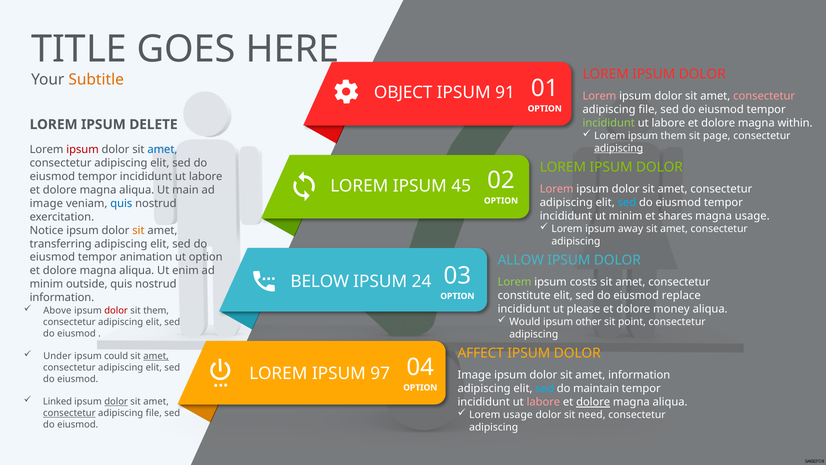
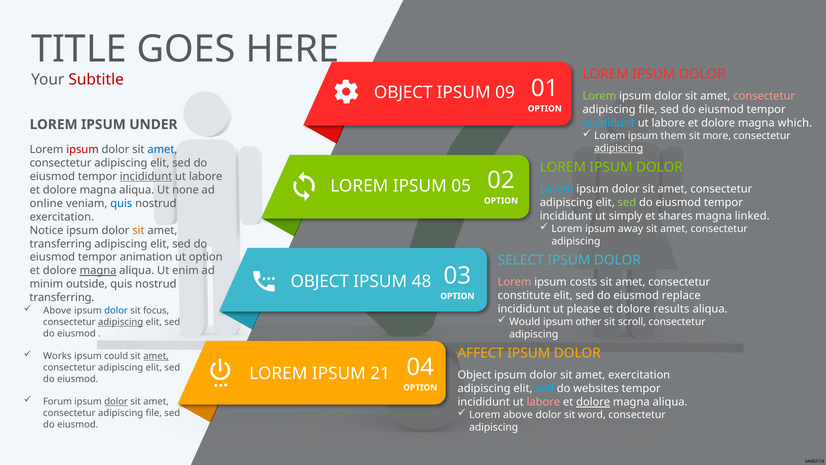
Subtitle colour: orange -> red
91: 91 -> 09
Lorem at (599, 96) colour: pink -> light green
incididunt at (609, 123) colour: light green -> light blue
within: within -> which
DELETE: DELETE -> UNDER
page: page -> more
incididunt at (146, 176) underline: none -> present
45: 45 -> 05
Lorem at (557, 189) colour: pink -> light blue
main: main -> none
sed at (627, 203) colour: light blue -> light green
image at (46, 203): image -> online
ut minim: minim -> simply
magna usage: usage -> linked
ALLOW: ALLOW -> SELECT
magna at (98, 270) underline: none -> present
BELOW at (320, 281): BELOW -> OBJECT
24: 24 -> 48
Lorem at (515, 282) colour: light green -> pink
information at (62, 297): information -> transferring
dolor at (116, 310) colour: red -> blue
sit them: them -> focus
money: money -> results
point: point -> scroll
adipiscing at (121, 322) underline: none -> present
Under: Under -> Works
97: 97 -> 21
Image at (474, 375): Image -> Object
amet information: information -> exercitation
maintain: maintain -> websites
Linked: Linked -> Forum
Lorem usage: usage -> above
need: need -> word
consectetur at (69, 413) underline: present -> none
